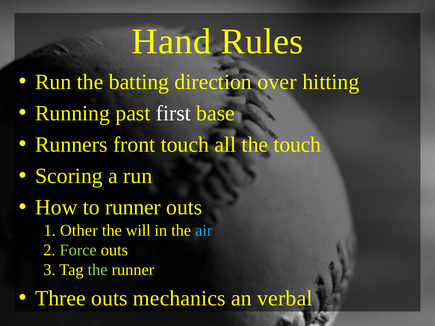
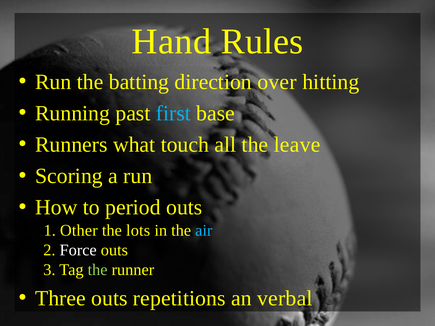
first colour: white -> light blue
front: front -> what
the touch: touch -> leave
to runner: runner -> period
will: will -> lots
Force colour: light green -> white
mechanics: mechanics -> repetitions
